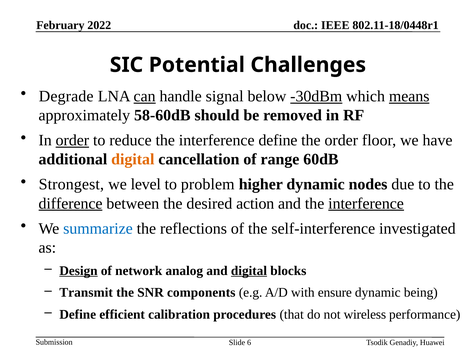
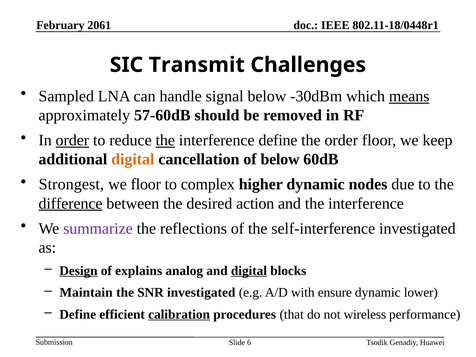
2022: 2022 -> 2061
Potential: Potential -> Transmit
Degrade: Degrade -> Sampled
can underline: present -> none
-30dBm underline: present -> none
58-60dB: 58-60dB -> 57-60dB
the at (165, 140) underline: none -> present
have: have -> keep
of range: range -> below
we level: level -> floor
problem: problem -> complex
interference at (366, 203) underline: present -> none
summarize colour: blue -> purple
network: network -> explains
Transmit: Transmit -> Maintain
SNR components: components -> investigated
being: being -> lower
calibration underline: none -> present
